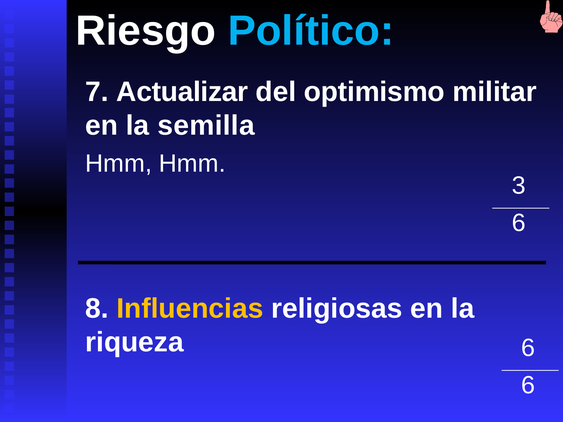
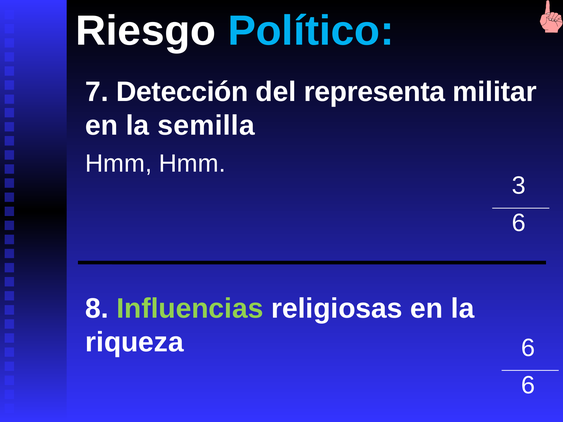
Actualizar: Actualizar -> Detección
optimismo: optimismo -> representa
Influencias colour: yellow -> light green
